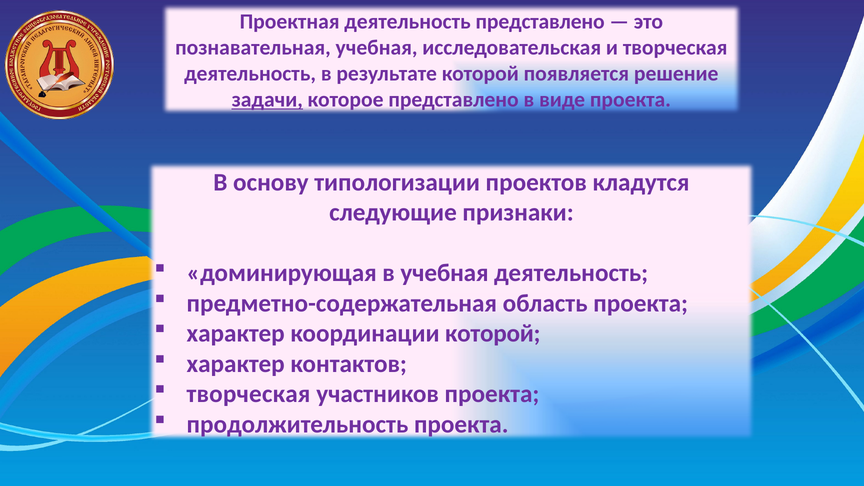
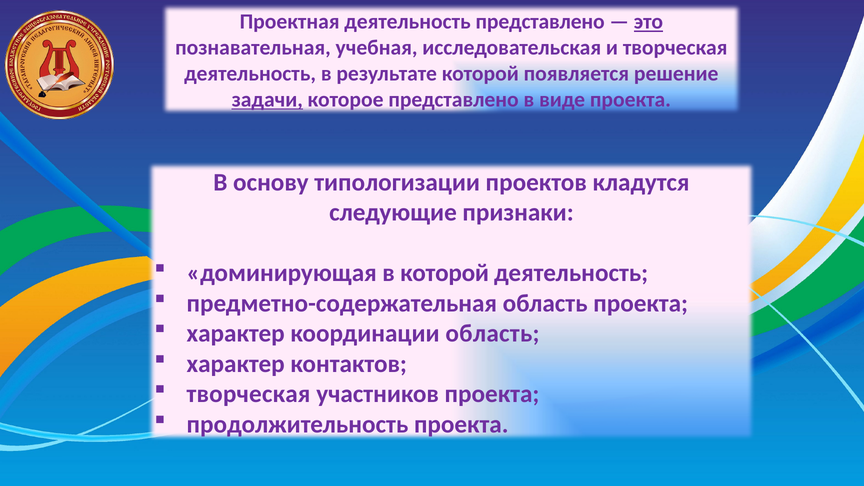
это underline: none -> present
в учебная: учебная -> которой
координации которой: которой -> область
